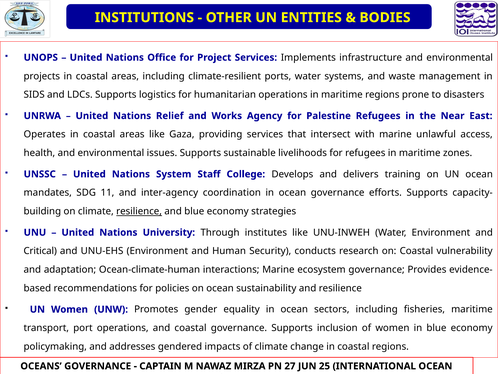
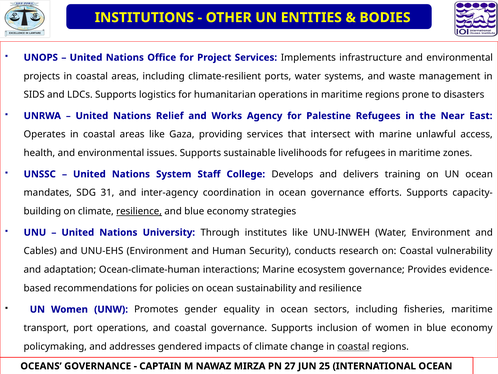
11: 11 -> 31
Critical: Critical -> Cables
coastal at (353, 346) underline: none -> present
